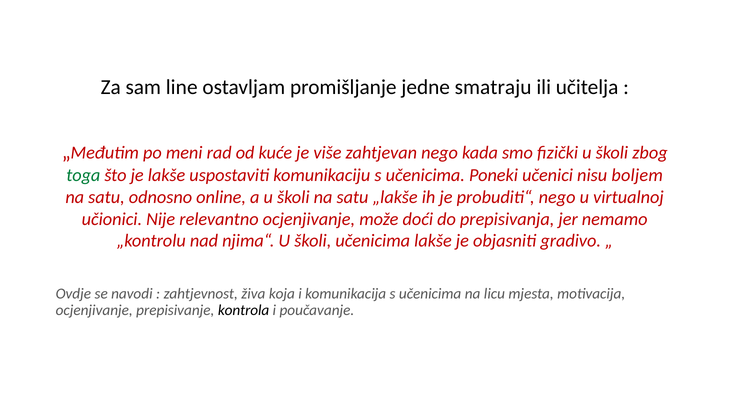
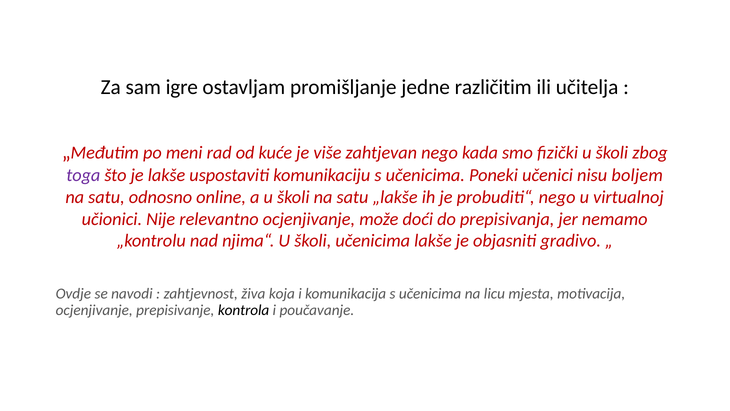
line: line -> igre
smatraju: smatraju -> različitim
toga colour: green -> purple
